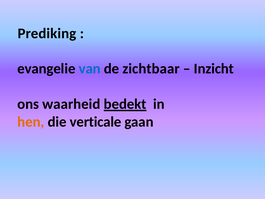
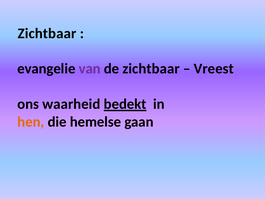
Prediking at (47, 33): Prediking -> Zichtbaar
van colour: blue -> purple
Inzicht: Inzicht -> Vreest
verticale: verticale -> hemelse
